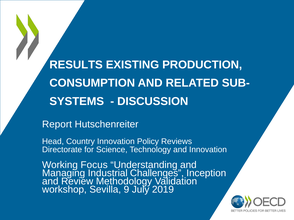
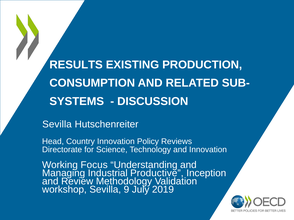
Report at (57, 124): Report -> Sevilla
Challenges: Challenges -> Productive
